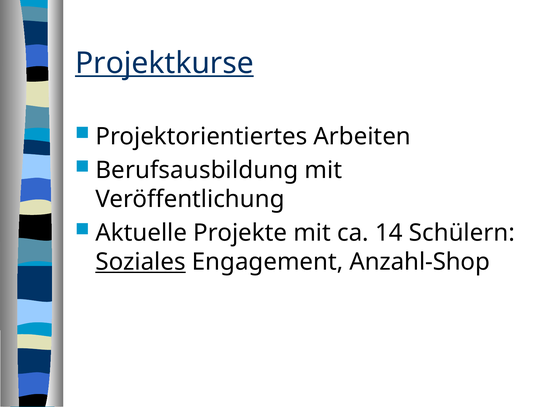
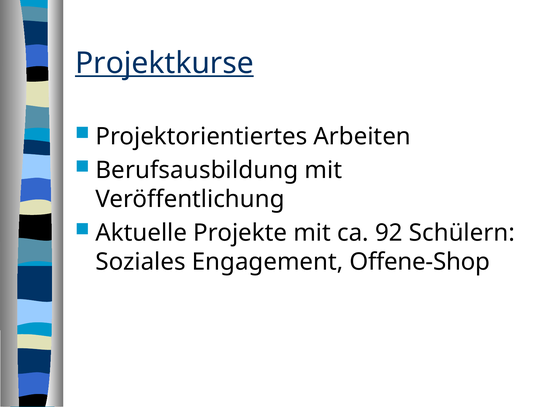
14: 14 -> 92
Soziales underline: present -> none
Anzahl-Shop: Anzahl-Shop -> Offene-Shop
